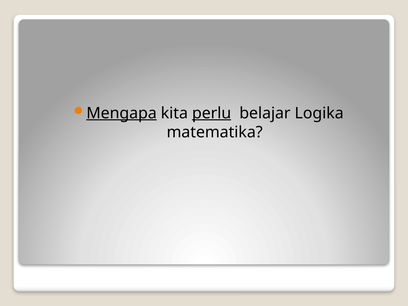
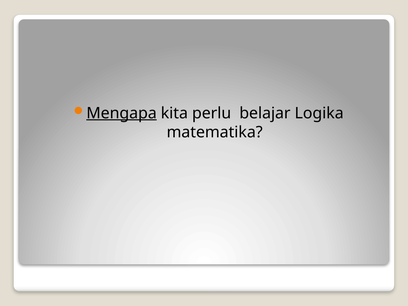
perlu underline: present -> none
